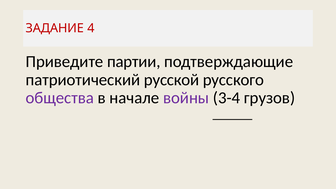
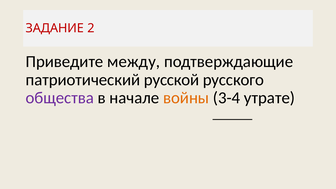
4: 4 -> 2
партии: партии -> между
войны colour: purple -> orange
грузов: грузов -> утрате
